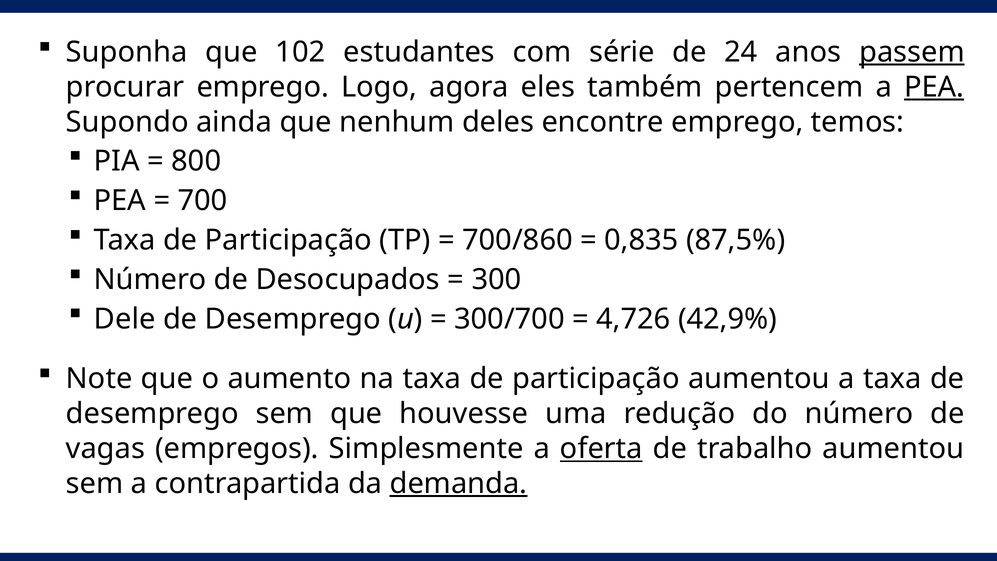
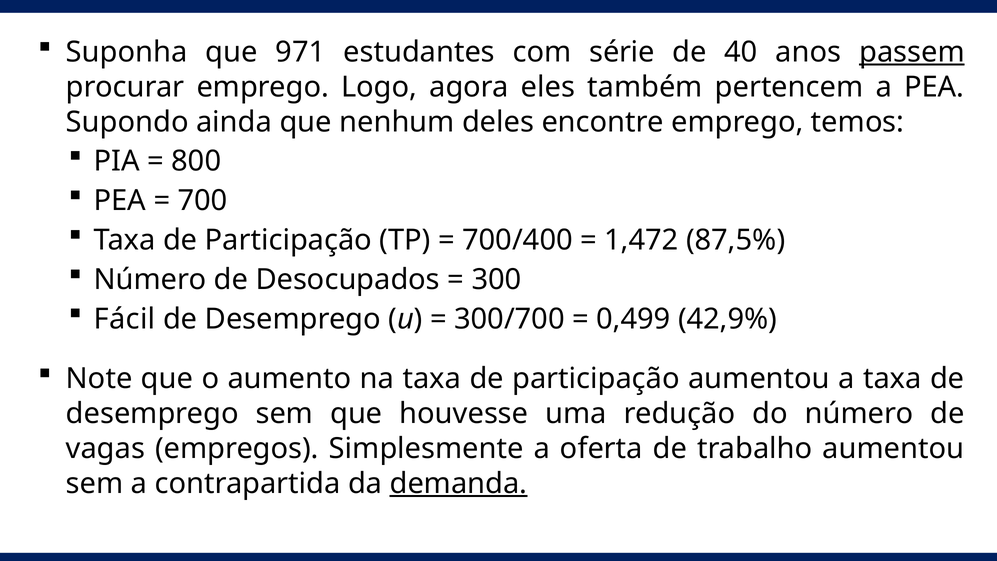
102: 102 -> 971
24: 24 -> 40
PEA at (934, 87) underline: present -> none
700/860: 700/860 -> 700/400
0,835: 0,835 -> 1,472
Dele: Dele -> Fácil
4,726: 4,726 -> 0,499
oferta underline: present -> none
